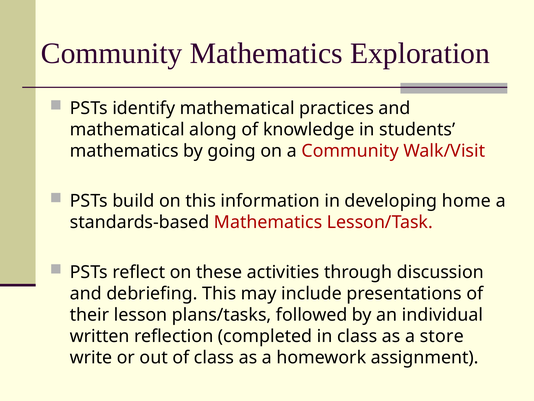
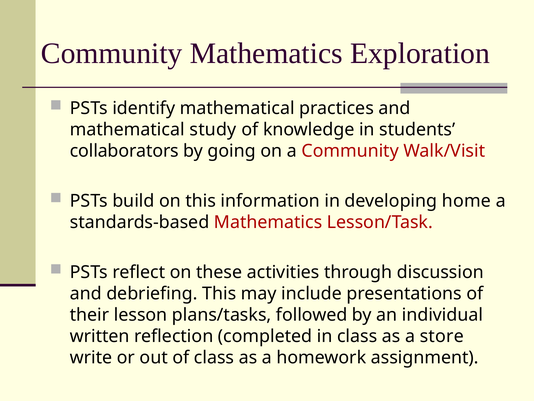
along: along -> study
mathematics at (124, 151): mathematics -> collaborators
